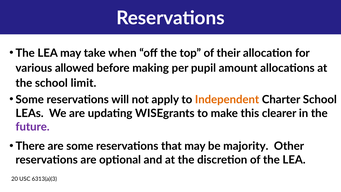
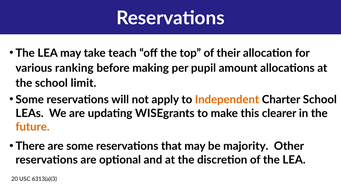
when: when -> teach
allowed: allowed -> ranking
future colour: purple -> orange
